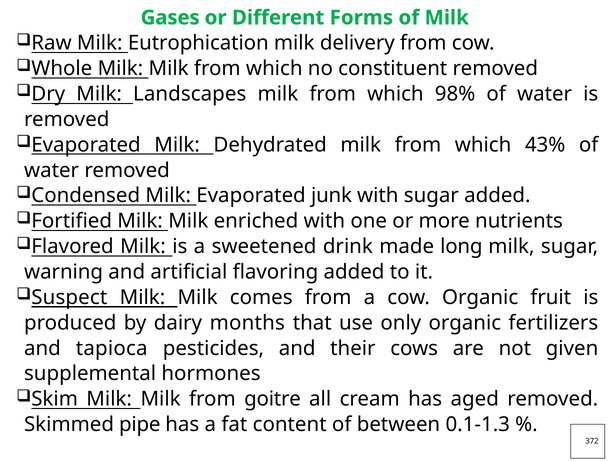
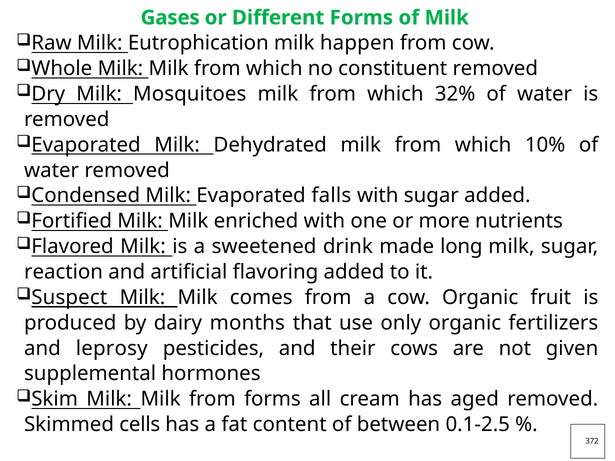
delivery: delivery -> happen
Landscapes: Landscapes -> Mosquitoes
98%: 98% -> 32%
43%: 43% -> 10%
junk: junk -> falls
warning: warning -> reaction
tapioca: tapioca -> leprosy
from goitre: goitre -> forms
pipe: pipe -> cells
0.1-1.3: 0.1-1.3 -> 0.1-2.5
